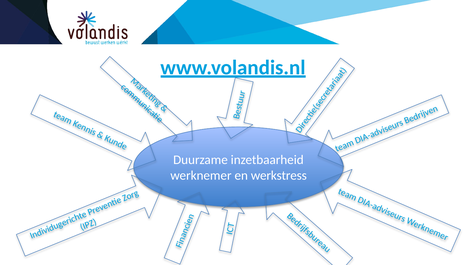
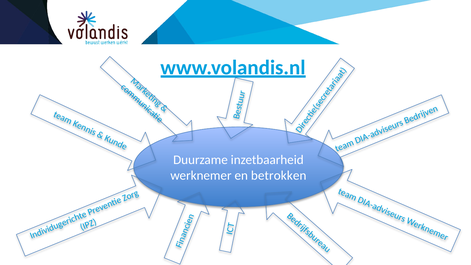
werkstress: werkstress -> betrokken
